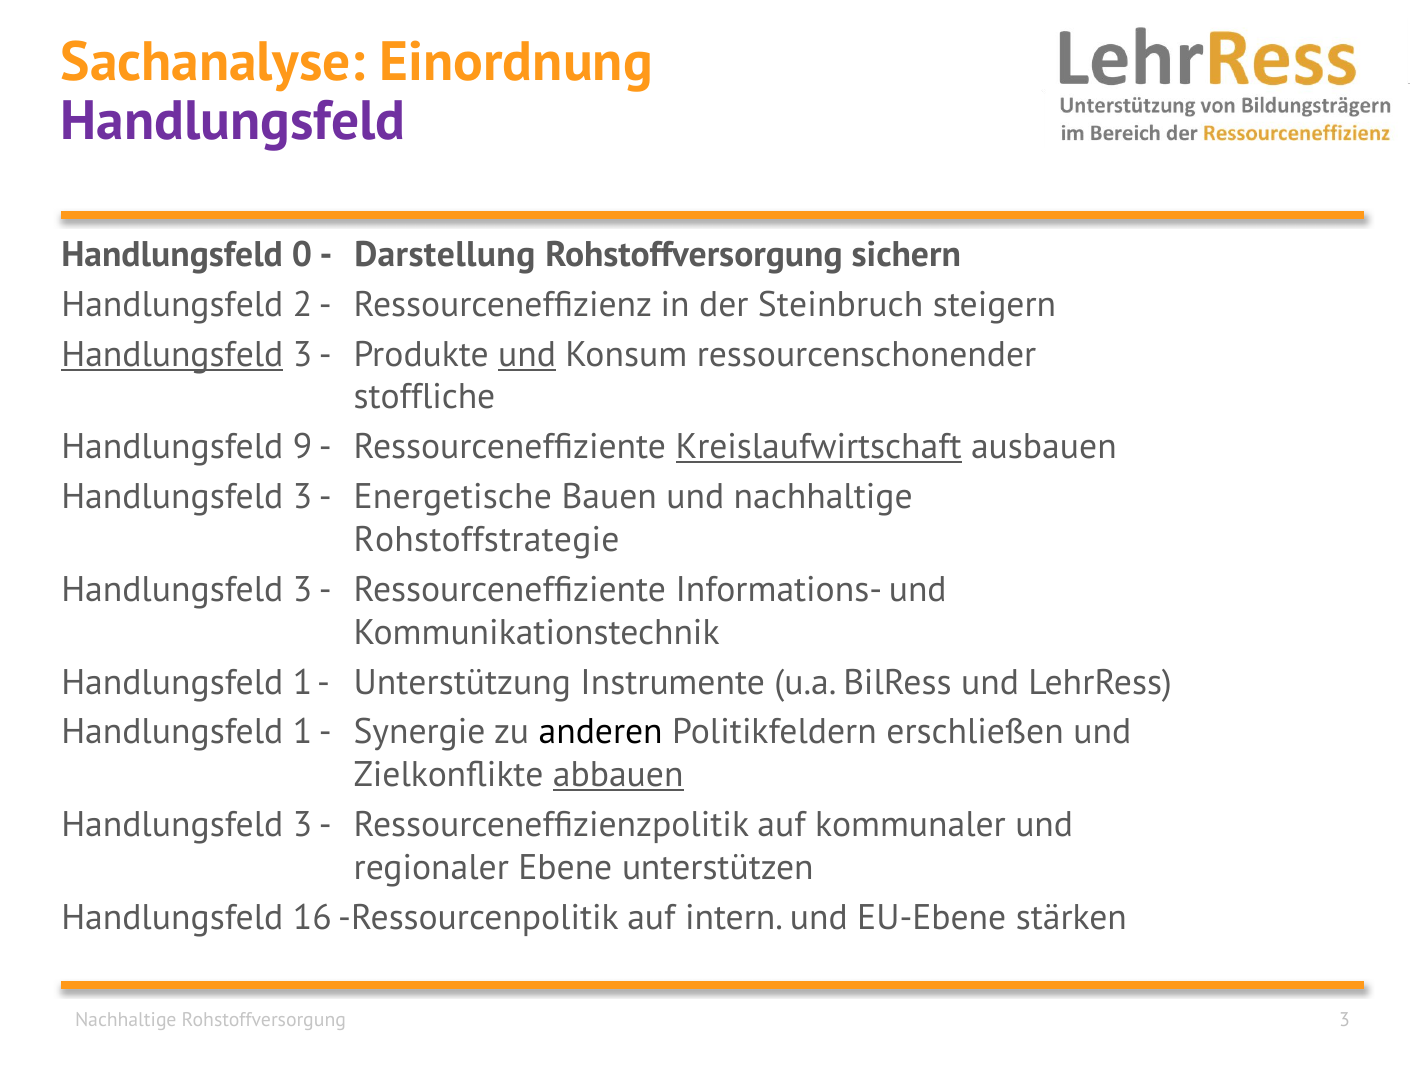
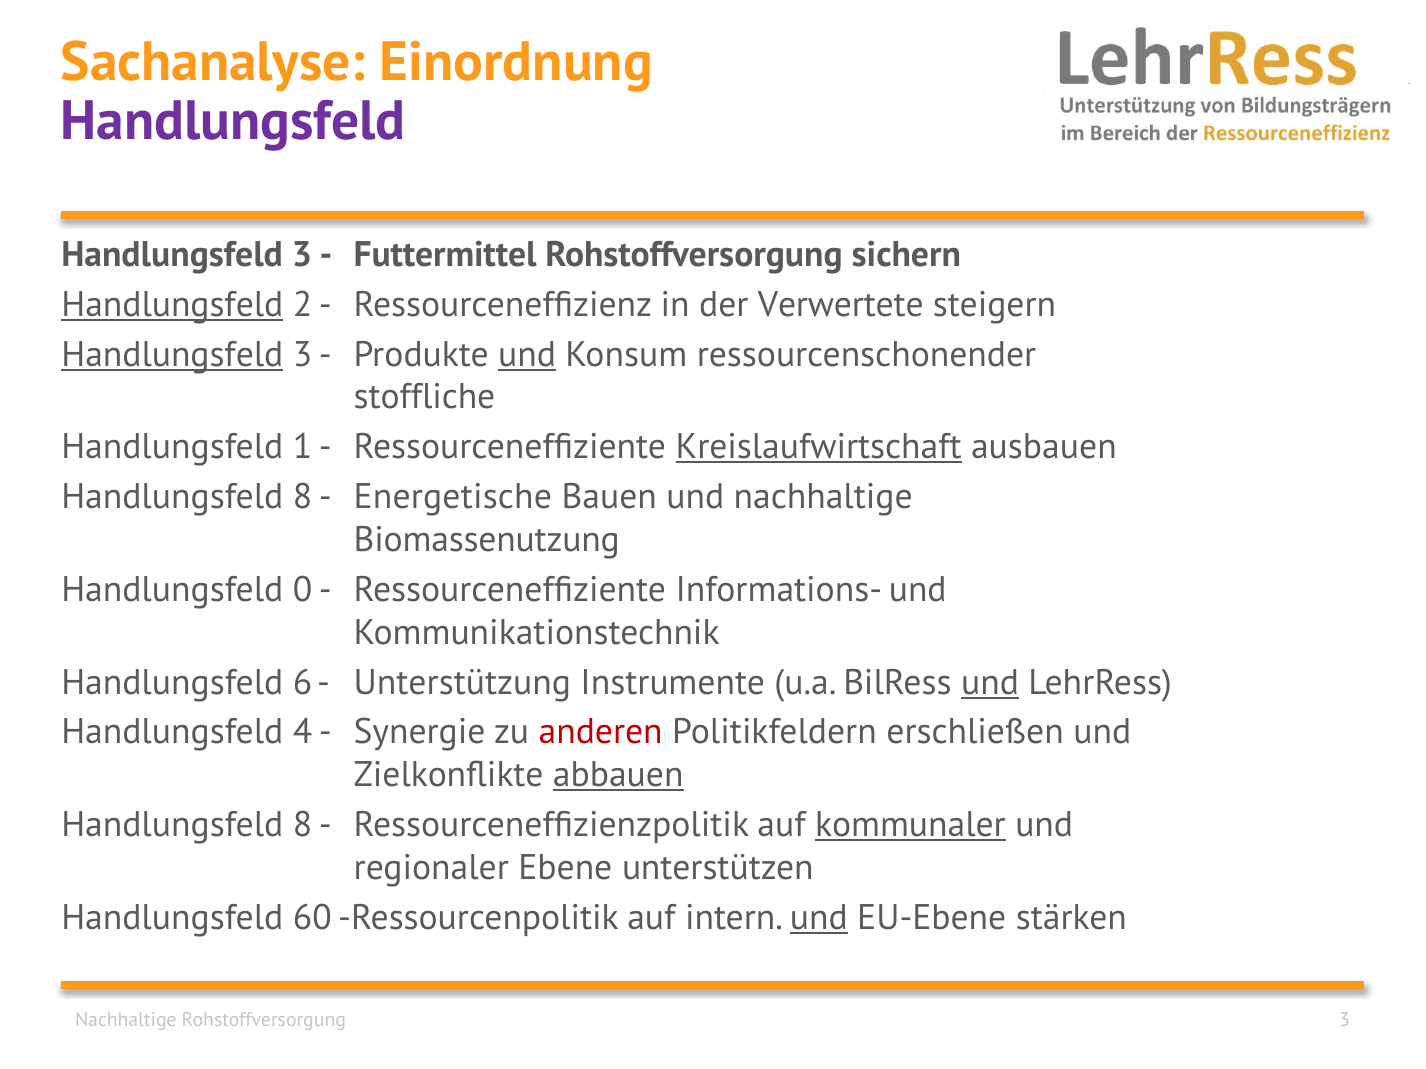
0 at (302, 255): 0 -> 3
Darstellung: Darstellung -> Futtermittel
Handlungsfeld at (172, 305) underline: none -> present
Steinbruch: Steinbruch -> Verwertete
9: 9 -> 1
3 at (303, 497): 3 -> 8
Rohstoffstrategie: Rohstoffstrategie -> Biomassenutzung
3 at (303, 590): 3 -> 0
1 at (303, 683): 1 -> 6
und at (990, 683) underline: none -> present
1 at (303, 733): 1 -> 4
anderen colour: black -> red
3 at (303, 825): 3 -> 8
kommunaler underline: none -> present
16: 16 -> 60
und at (819, 918) underline: none -> present
